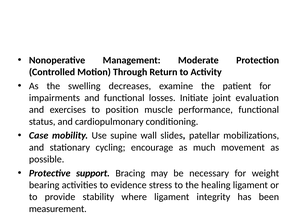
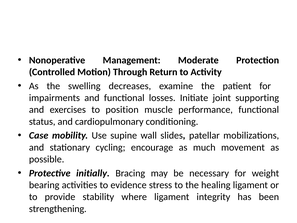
evaluation: evaluation -> supporting
support: support -> initially
measurement: measurement -> strengthening
